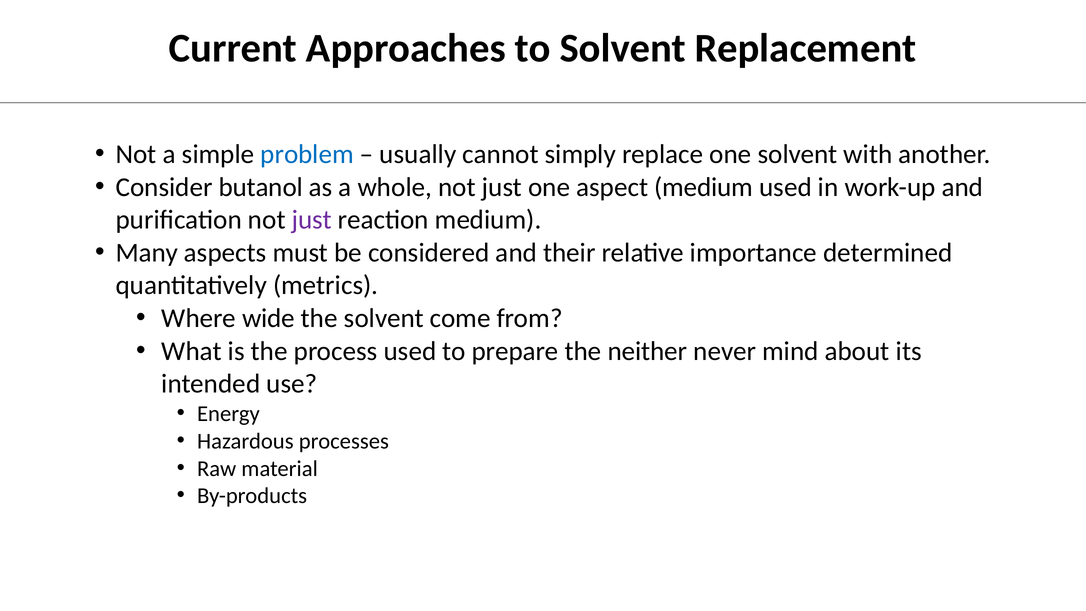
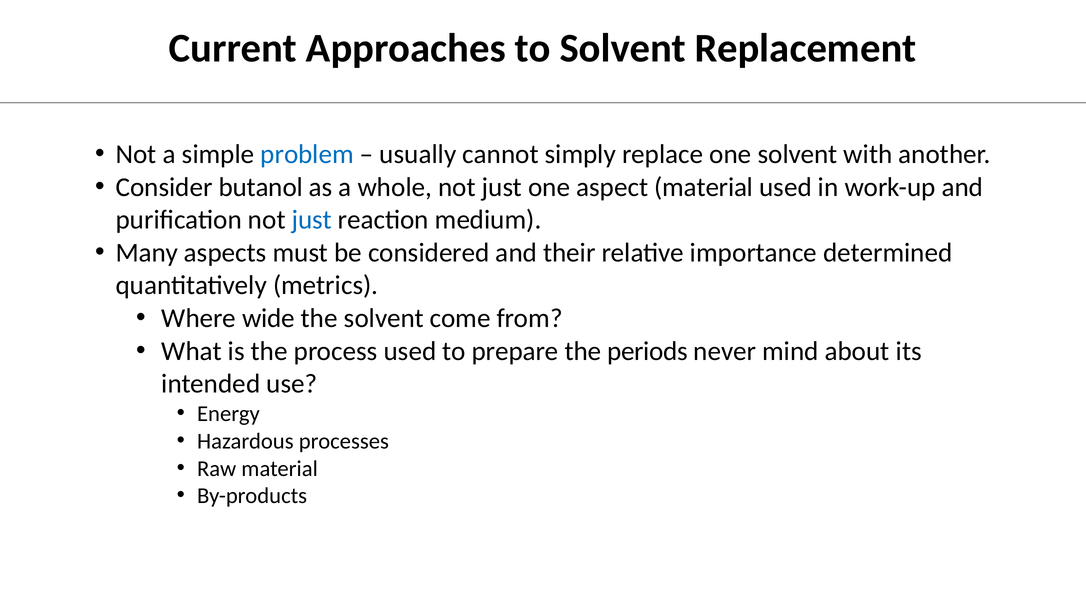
aspect medium: medium -> material
just at (312, 220) colour: purple -> blue
neither: neither -> periods
